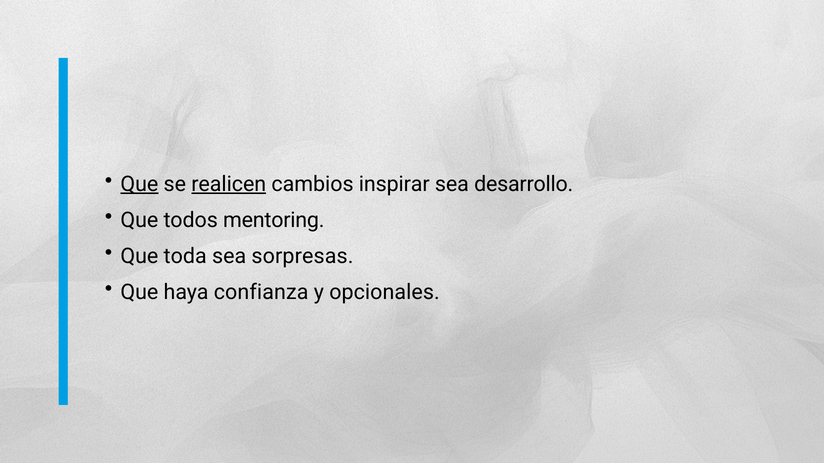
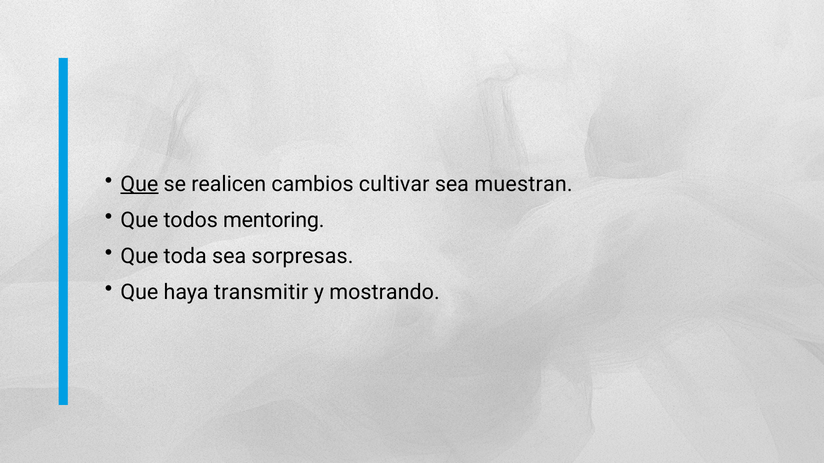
realicen underline: present -> none
inspirar: inspirar -> cultivar
desarrollo: desarrollo -> muestran
confianza: confianza -> transmitir
opcionales: opcionales -> mostrando
